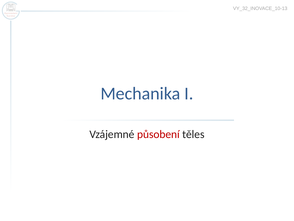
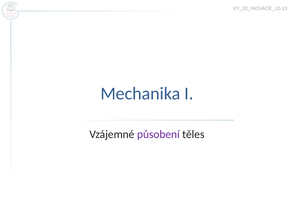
působení colour: red -> purple
